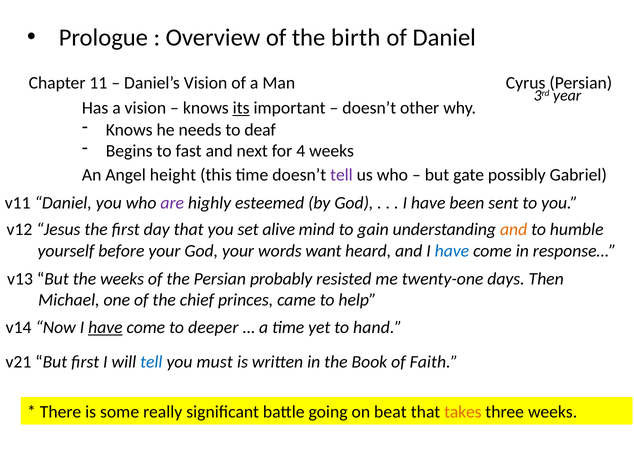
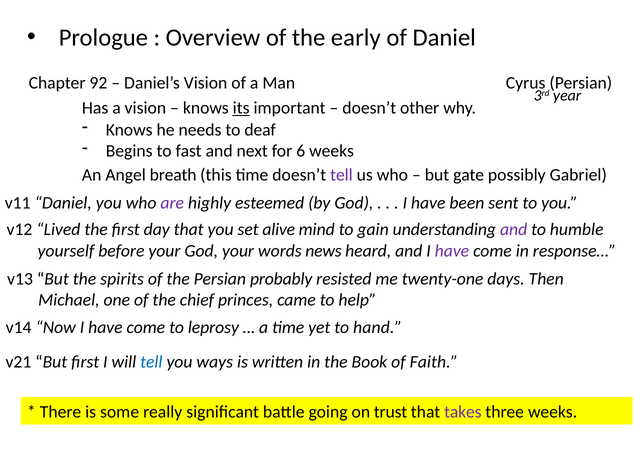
birth: birth -> early
11: 11 -> 92
4: 4 -> 6
height: height -> breath
Jesus: Jesus -> Lived
and at (514, 230) colour: orange -> purple
want: want -> news
have at (452, 251) colour: blue -> purple
the weeks: weeks -> spirits
have at (105, 328) underline: present -> none
deeper: deeper -> leprosy
must: must -> ways
beat: beat -> trust
takes colour: orange -> purple
